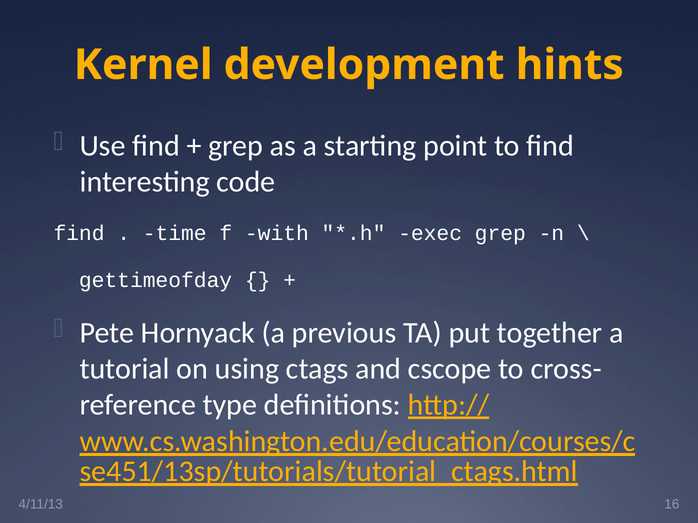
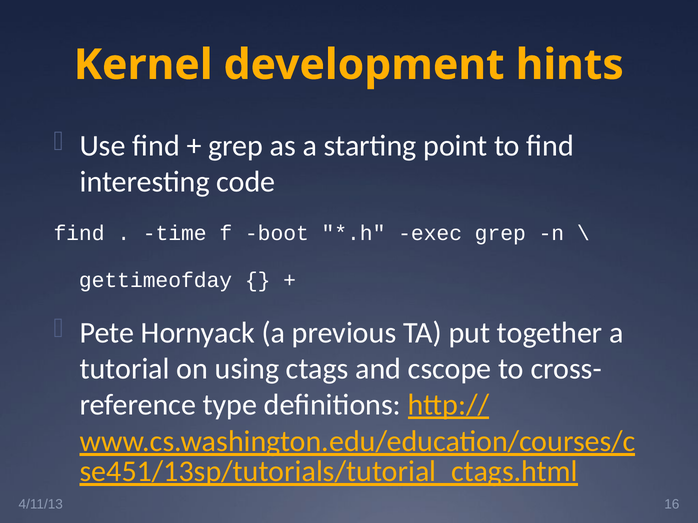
with: with -> boot
